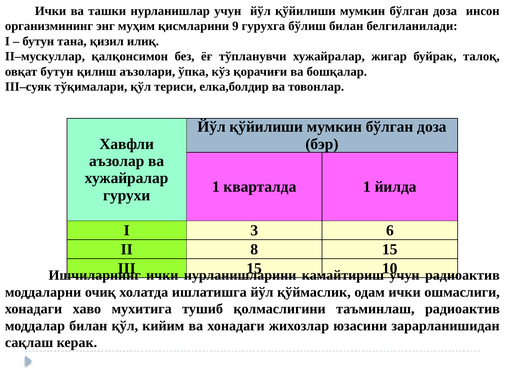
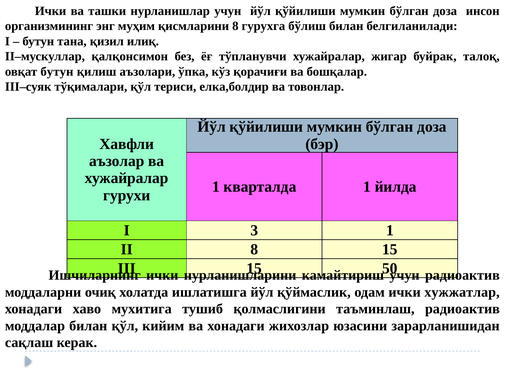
қисмларини 9: 9 -> 8
3 6: 6 -> 1
10: 10 -> 50
ошмаслиги: ошмаслиги -> хужжатлар
